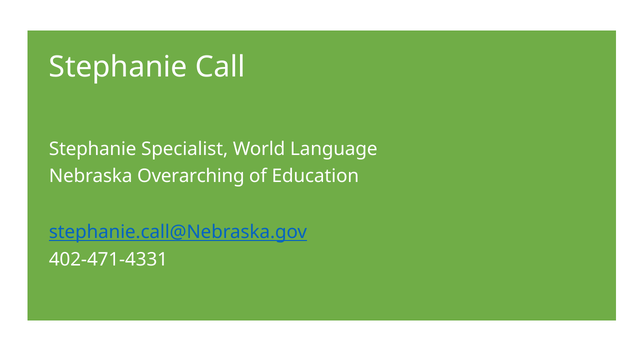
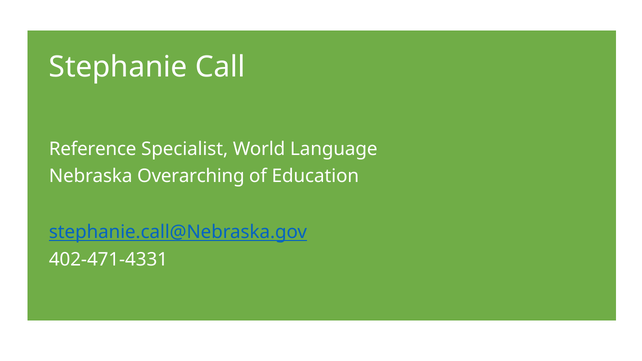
Stephanie at (93, 149): Stephanie -> Reference
